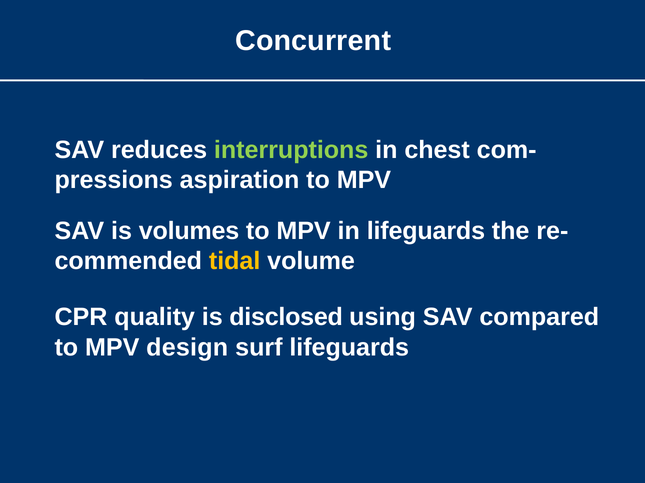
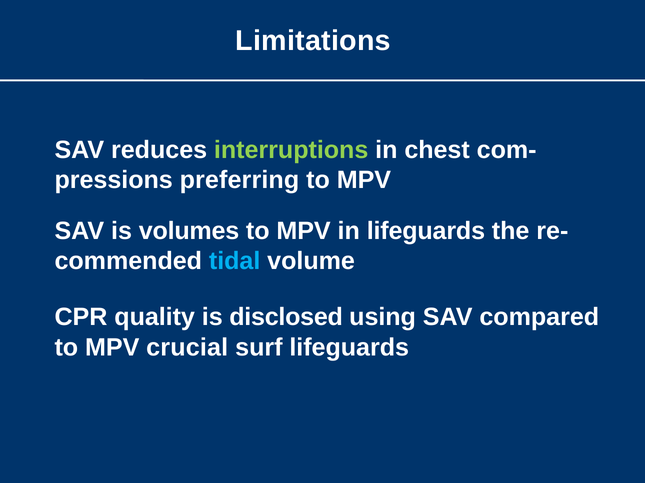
Concurrent: Concurrent -> Limitations
aspiration: aspiration -> preferring
tidal colour: yellow -> light blue
design: design -> crucial
